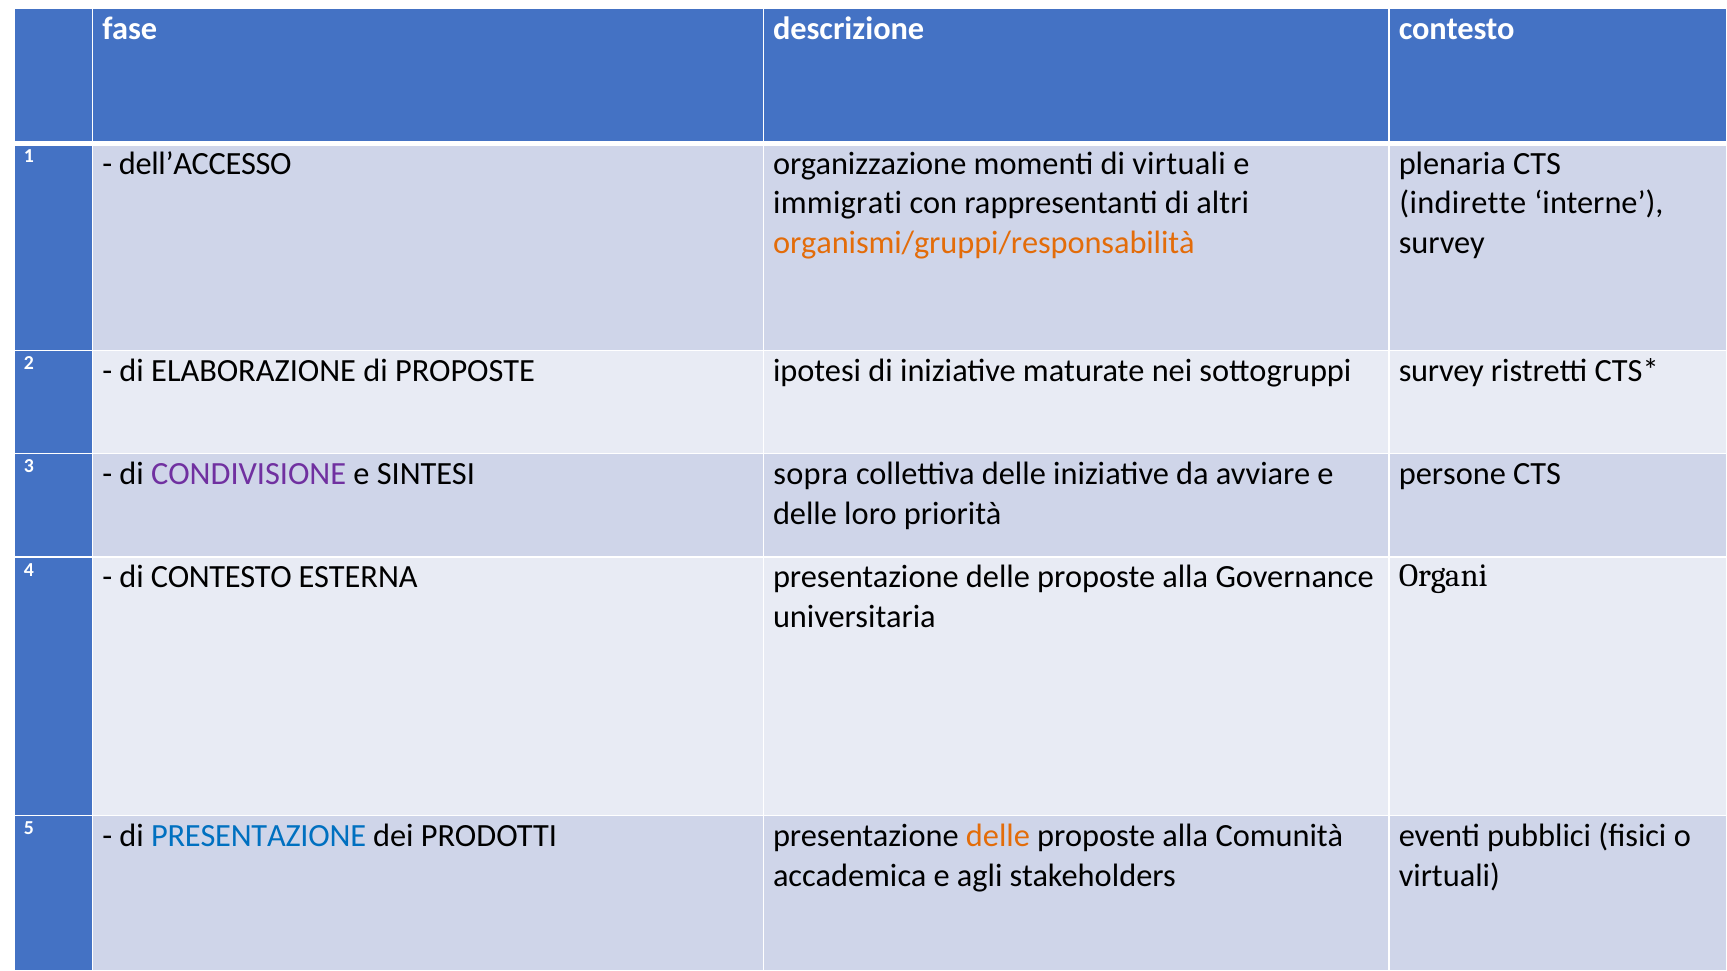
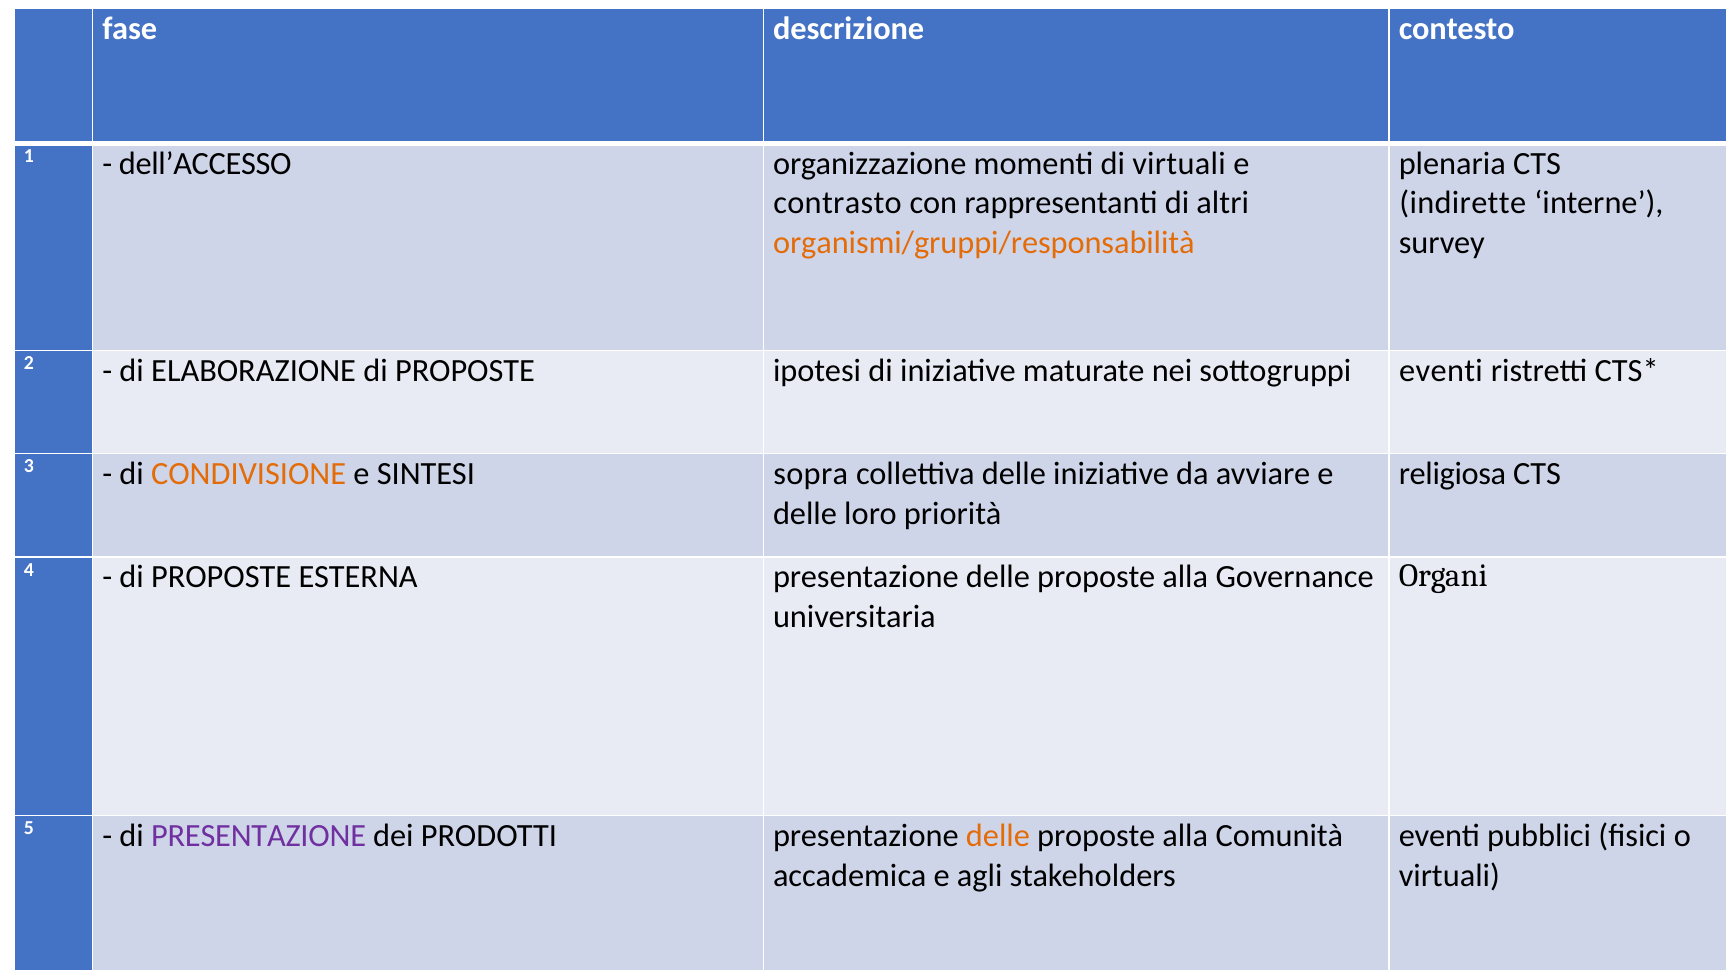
immigrati: immigrati -> contrasto
sottogruppi survey: survey -> eventi
CONDIVISIONE colour: purple -> orange
persone: persone -> religiosa
CONTESTO at (221, 578): CONTESTO -> PROPOSTE
PRESENTAZIONE at (259, 836) colour: blue -> purple
